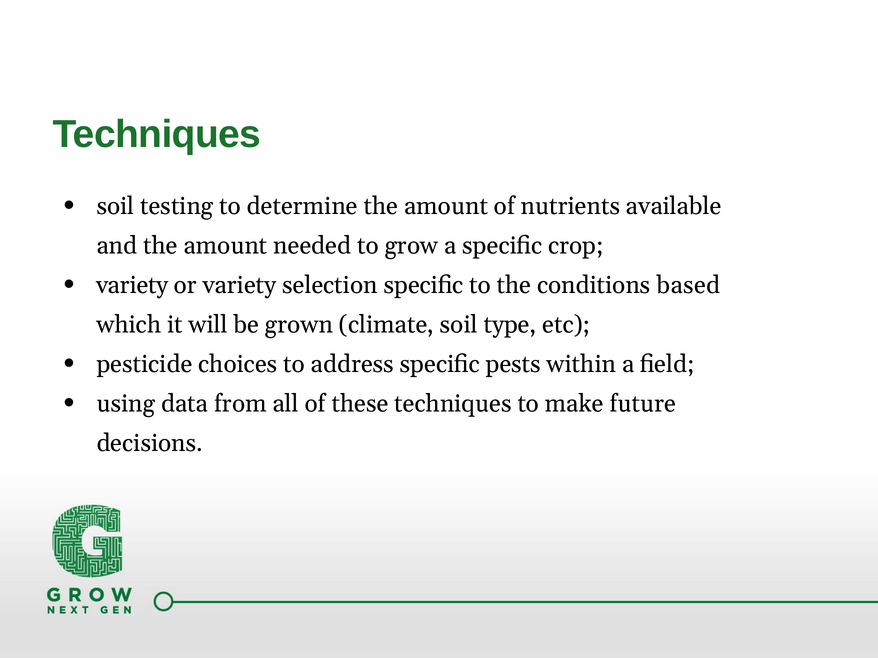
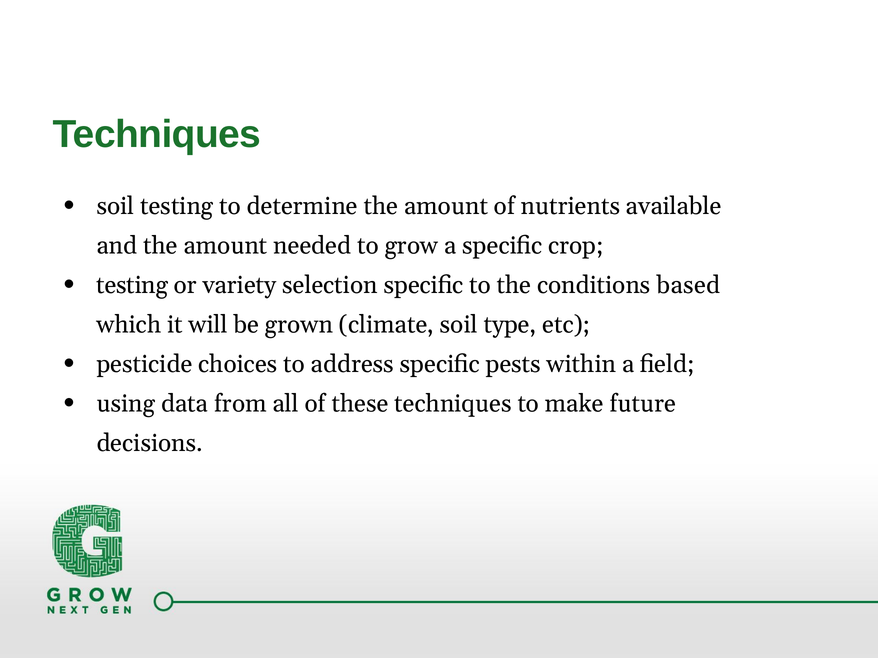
variety at (132, 286): variety -> testing
